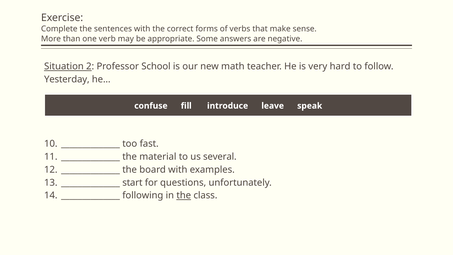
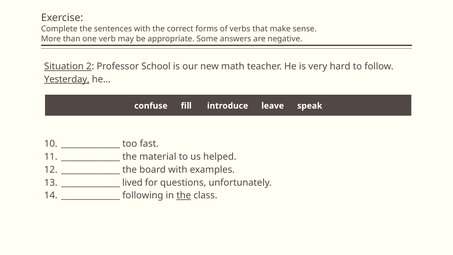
Yesterday underline: none -> present
several: several -> helped
start: start -> lived
